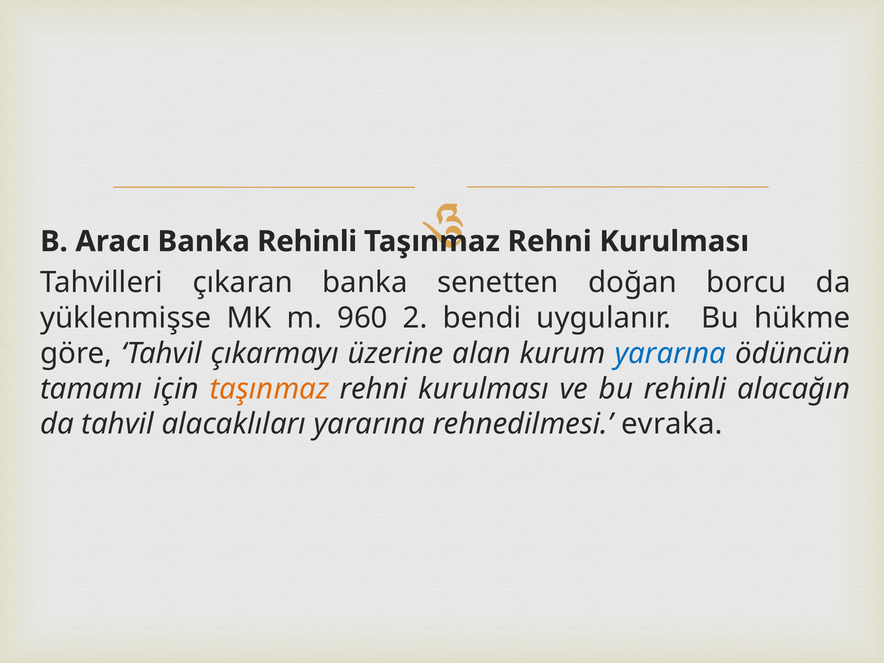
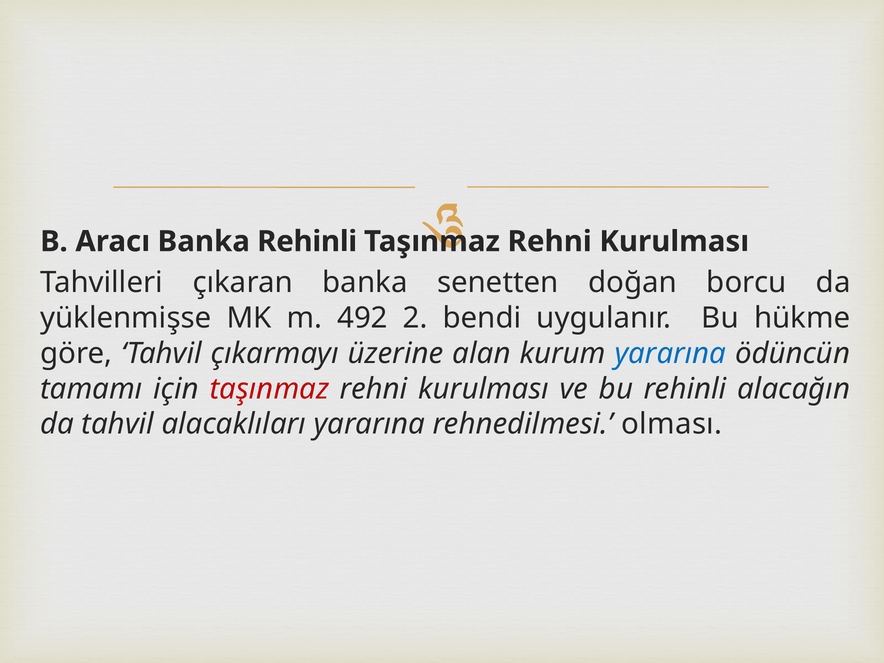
960: 960 -> 492
taşınmaz at (269, 389) colour: orange -> red
evraka: evraka -> olması
